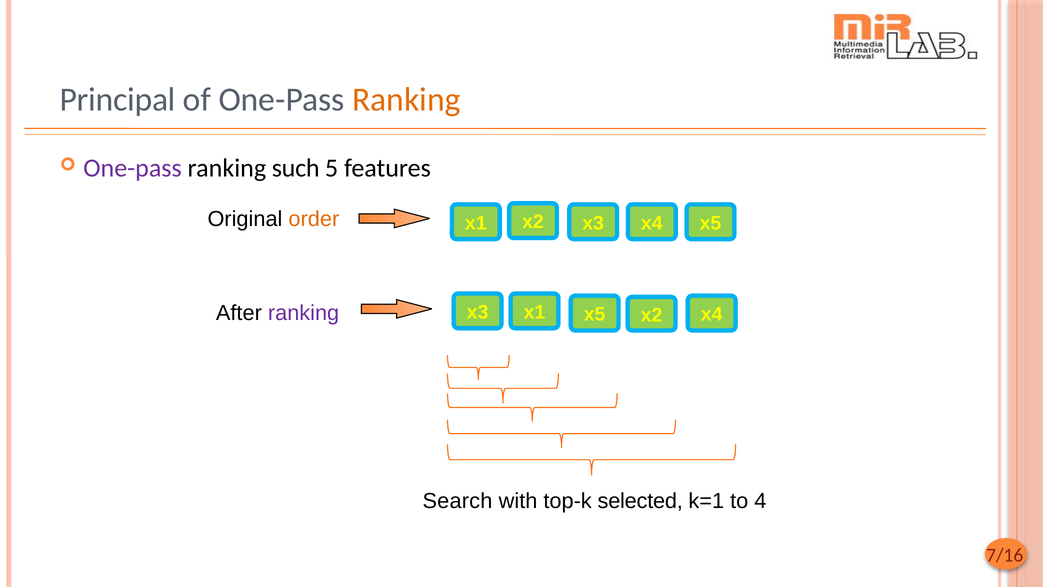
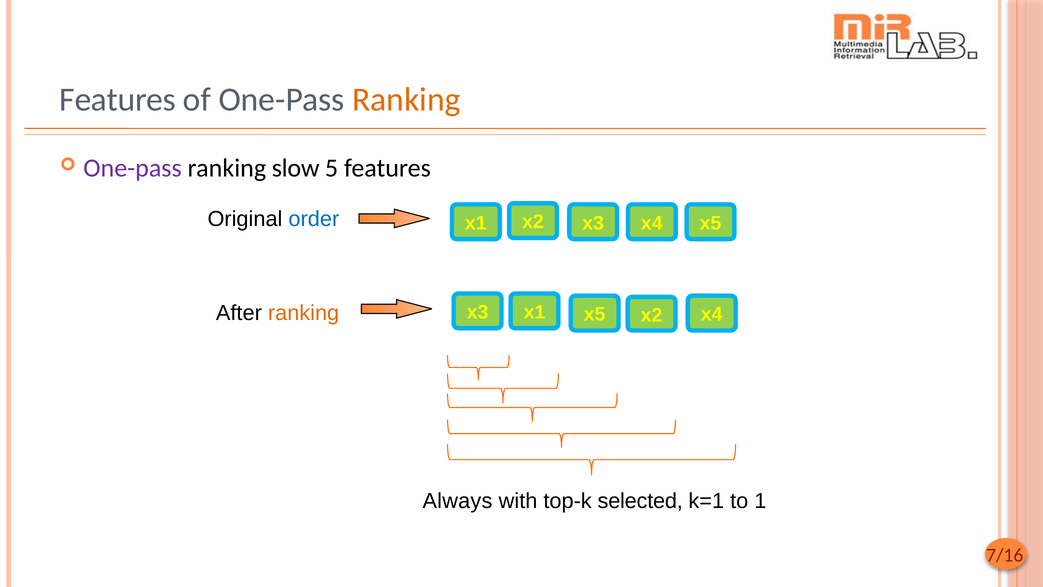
Principal at (118, 100): Principal -> Features
such: such -> slow
order colour: orange -> blue
ranking at (304, 313) colour: purple -> orange
Search: Search -> Always
4: 4 -> 1
